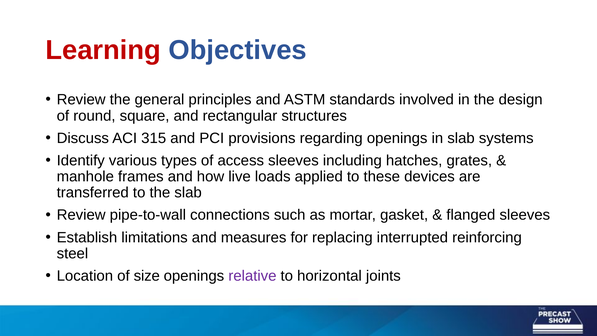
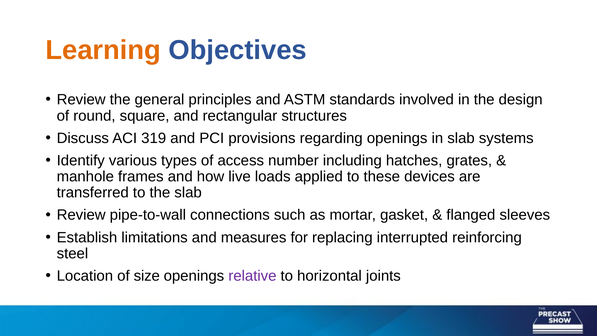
Learning colour: red -> orange
315: 315 -> 319
access sleeves: sleeves -> number
